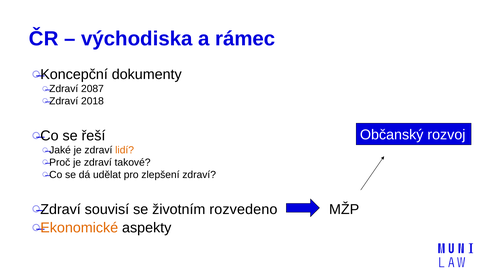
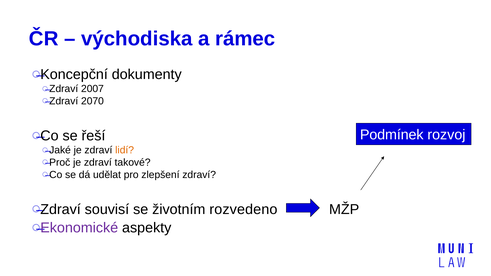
2087: 2087 -> 2007
2018: 2018 -> 2070
Občanský: Občanský -> Podmínek
Ekonomické colour: orange -> purple
